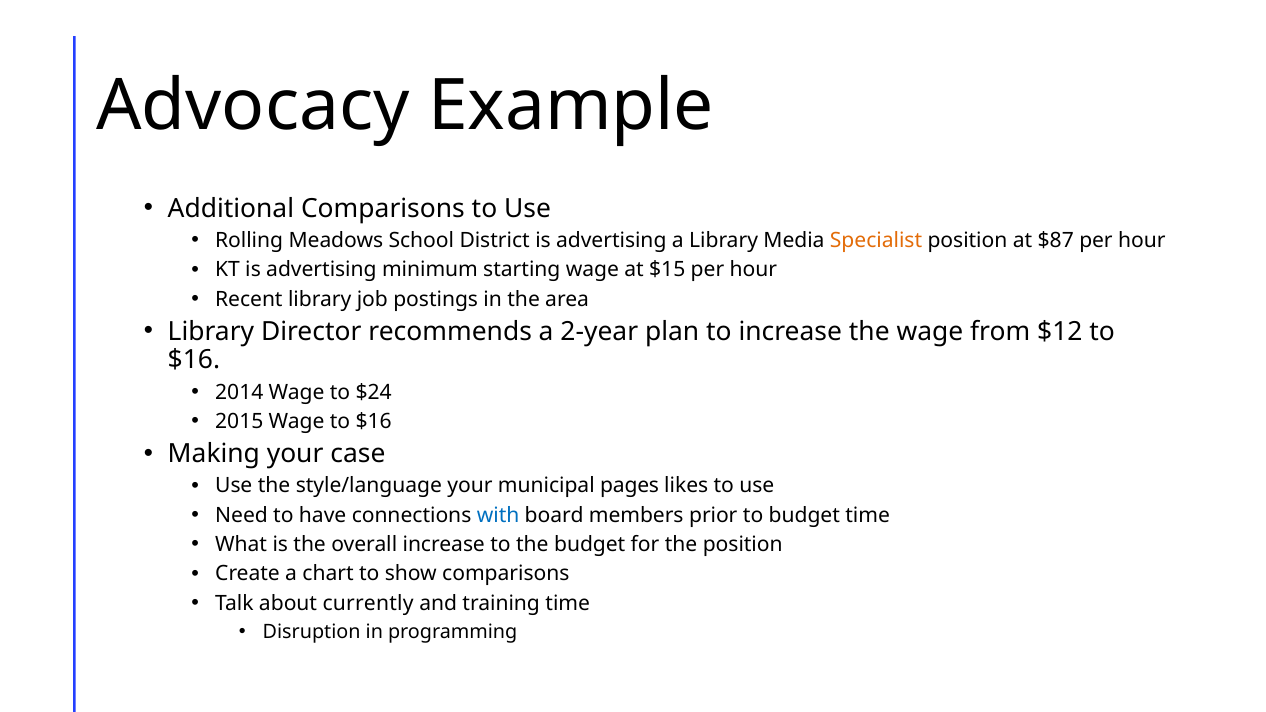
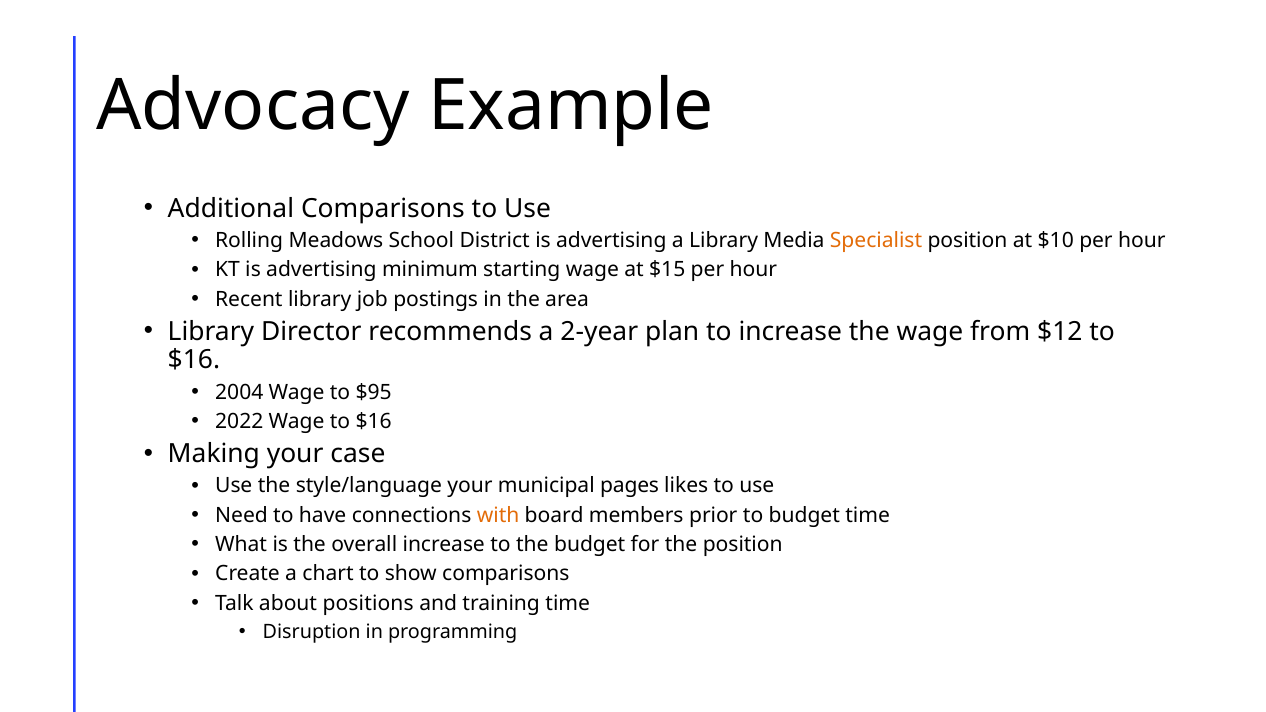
$87: $87 -> $10
2014: 2014 -> 2004
$24: $24 -> $95
2015: 2015 -> 2022
with colour: blue -> orange
currently: currently -> positions
